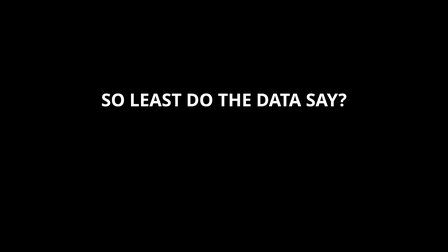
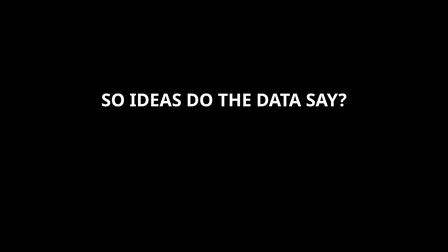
LEAST: LEAST -> IDEAS
